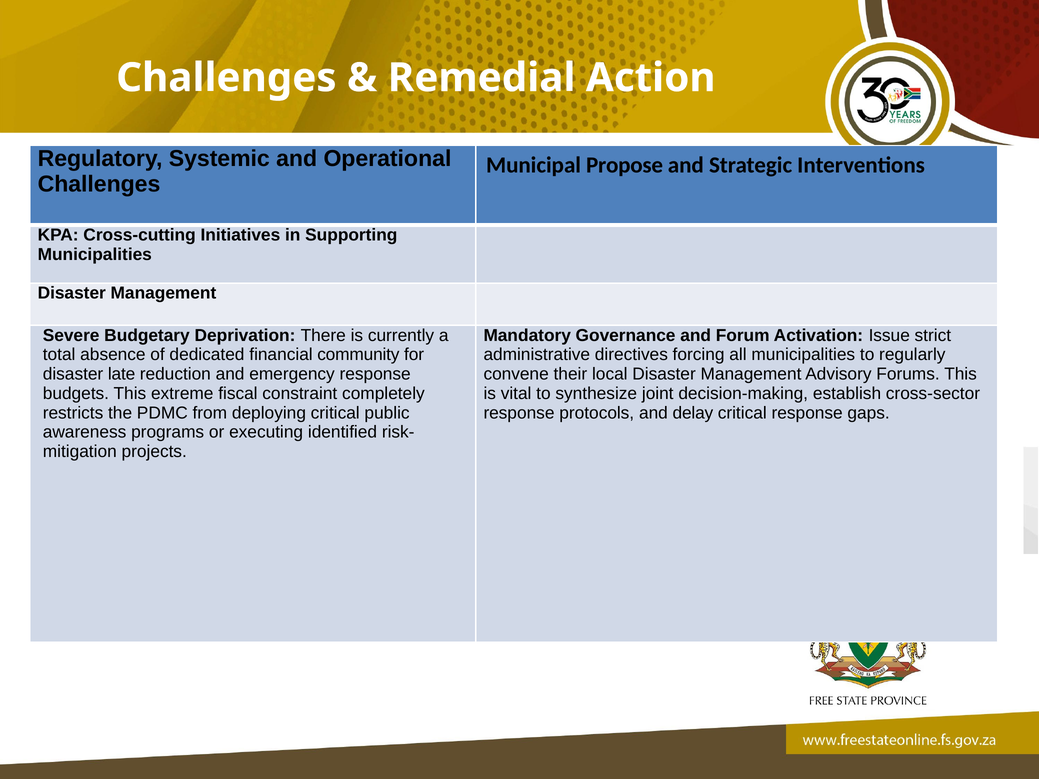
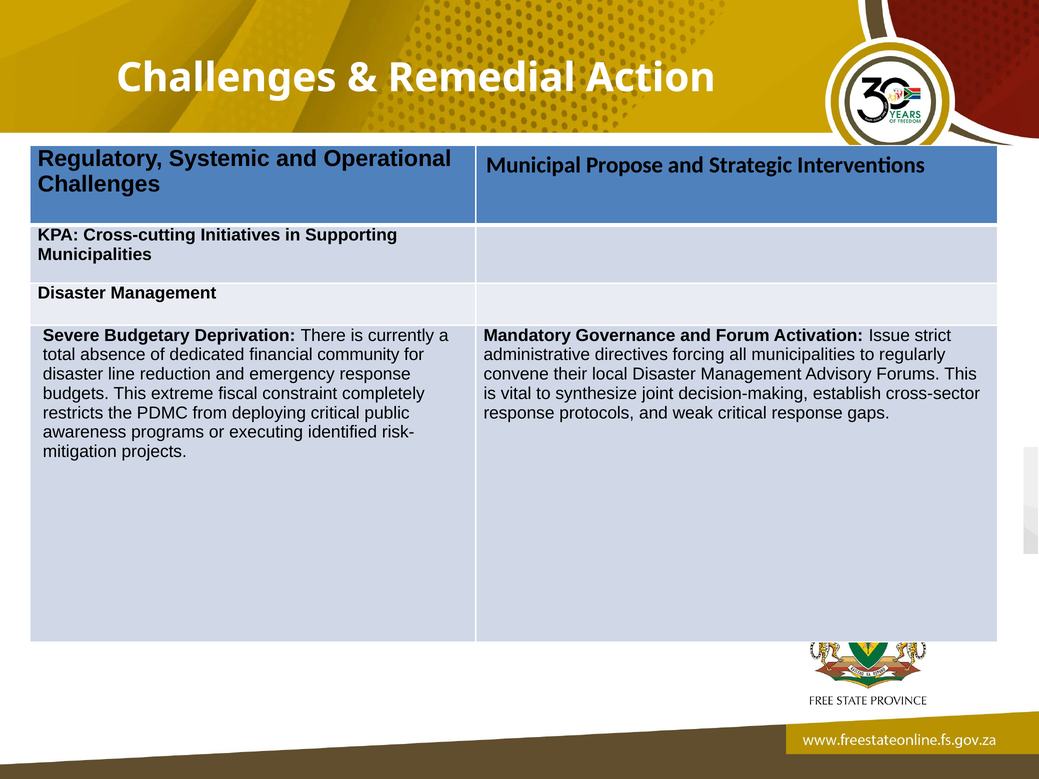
late: late -> line
delay: delay -> weak
